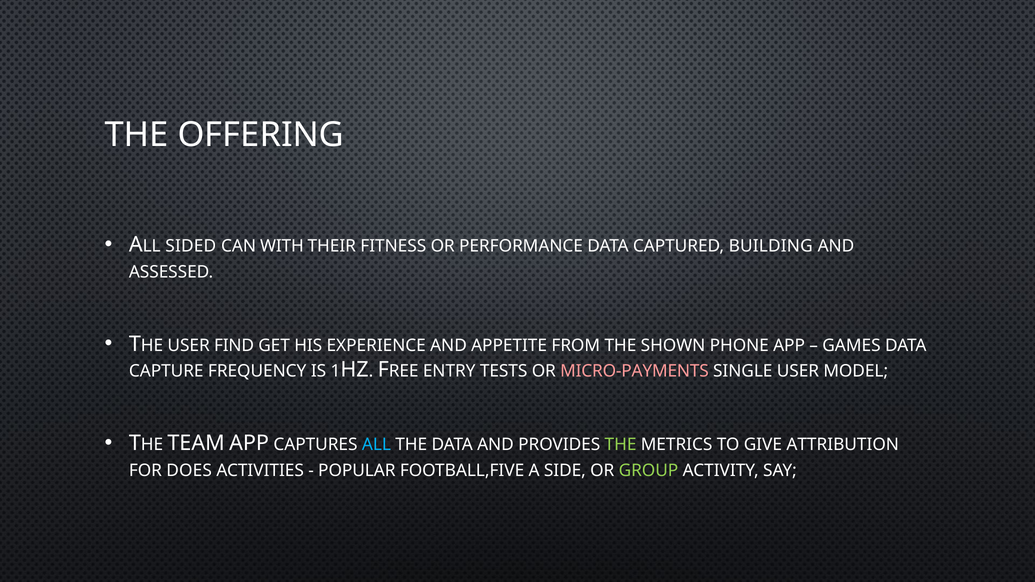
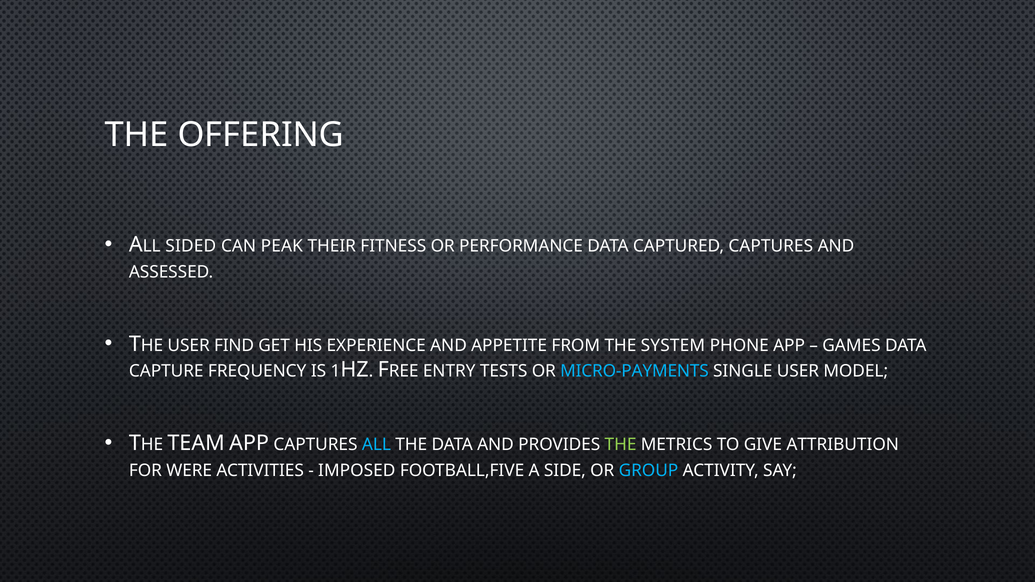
WITH: WITH -> PEAK
CAPTURED BUILDING: BUILDING -> CAPTURES
SHOWN: SHOWN -> SYSTEM
MICRO-PAYMENTS colour: pink -> light blue
DOES: DOES -> WERE
POPULAR: POPULAR -> IMPOSED
GROUP colour: light green -> light blue
